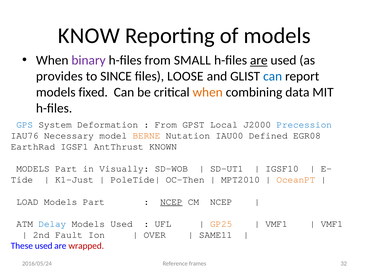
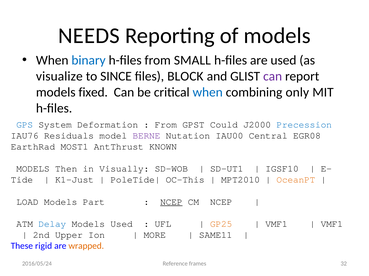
KNOW: KNOW -> NEEDS
binary colour: purple -> blue
are at (259, 60) underline: present -> none
provides: provides -> visualize
LOOSE: LOOSE -> BLOCK
can at (273, 76) colour: blue -> purple
when at (208, 92) colour: orange -> blue
data: data -> only
Local: Local -> Could
Necessary: Necessary -> Residuals
BERNE colour: orange -> purple
Defined: Defined -> Central
IGSF1: IGSF1 -> MOST1
Part at (66, 169): Part -> Then
OC-Then: OC-Then -> OC-This
Fault: Fault -> Upper
OVER: OVER -> MORE
These used: used -> rigid
wrapped colour: red -> orange
